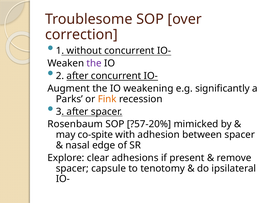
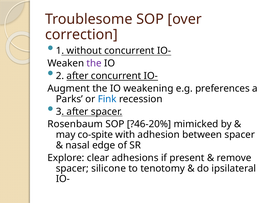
significantly: significantly -> preferences
Fink colour: orange -> blue
?57-20%: ?57-20% -> ?46-20%
capsule: capsule -> silicone
